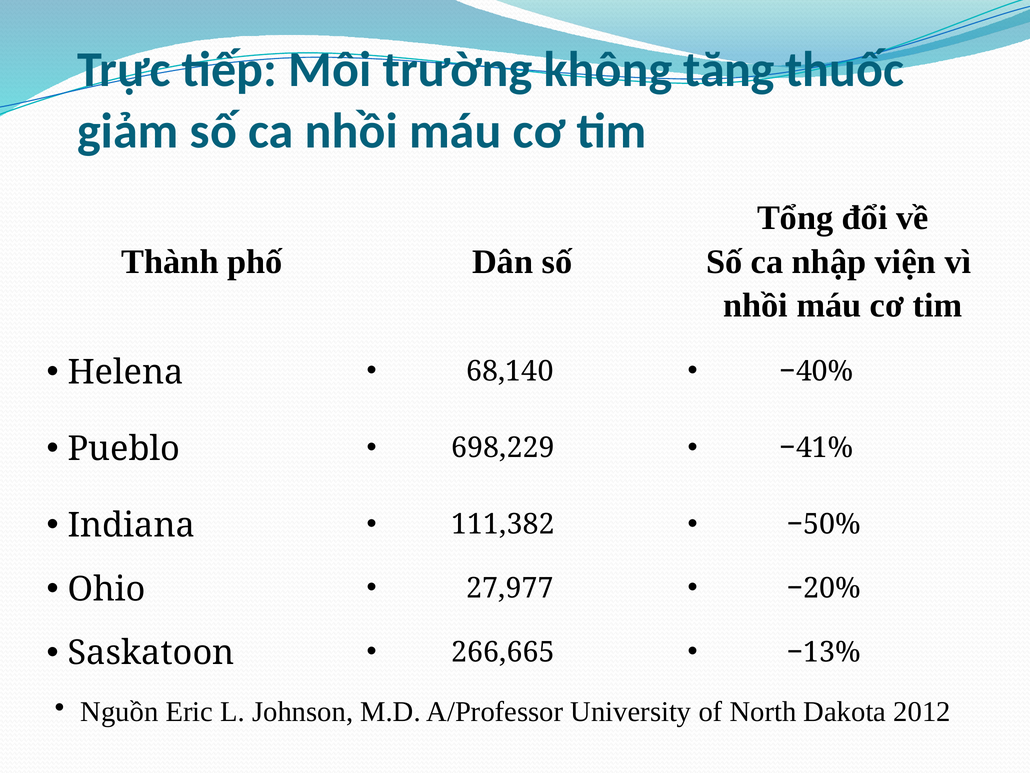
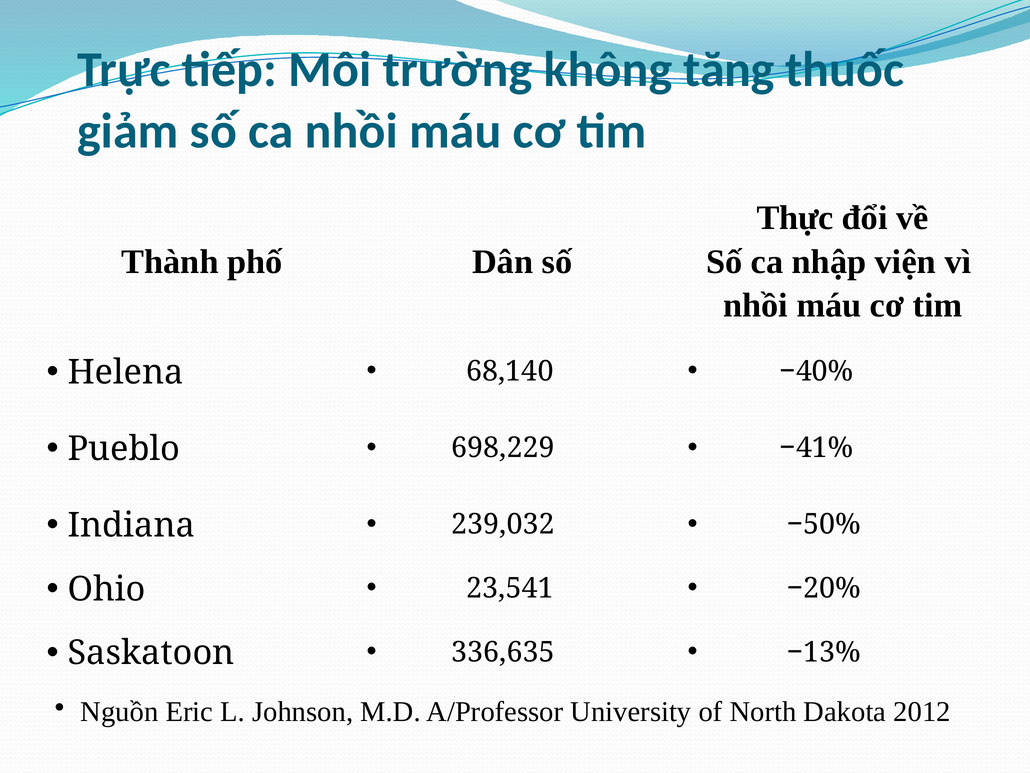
Tổng: Tổng -> Thực
111,382: 111,382 -> 239,032
27,977: 27,977 -> 23,541
266,665: 266,665 -> 336,635
